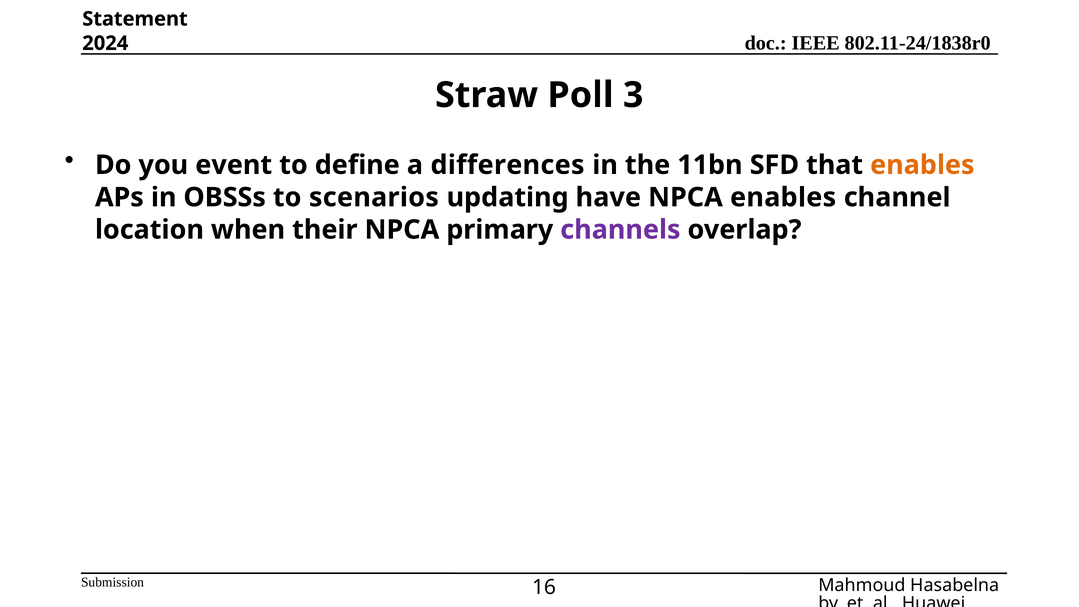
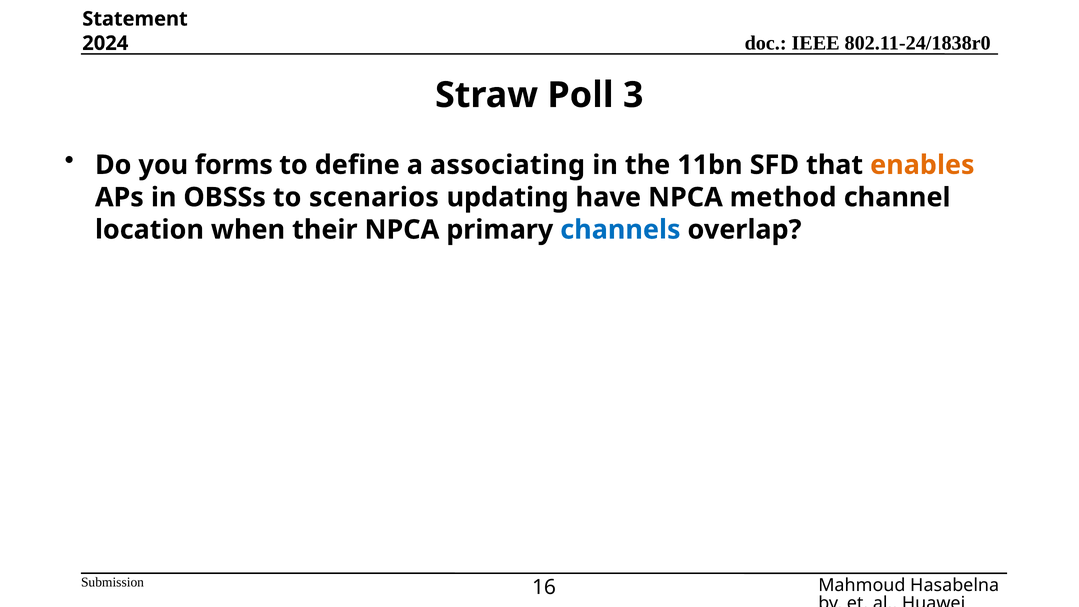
event: event -> forms
differences: differences -> associating
NPCA enables: enables -> method
channels colour: purple -> blue
